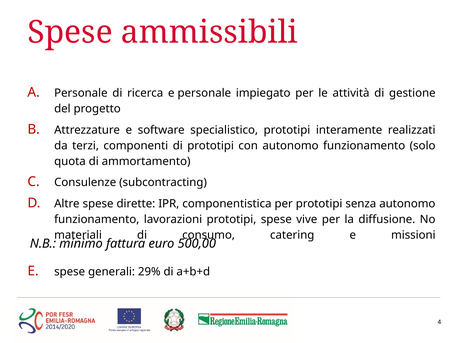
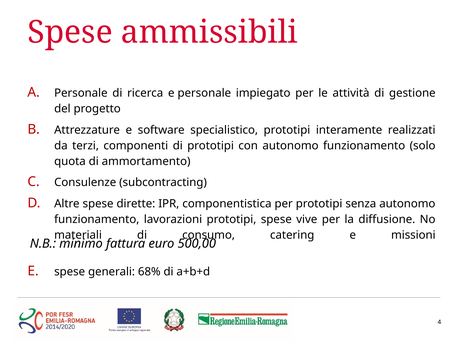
29%: 29% -> 68%
